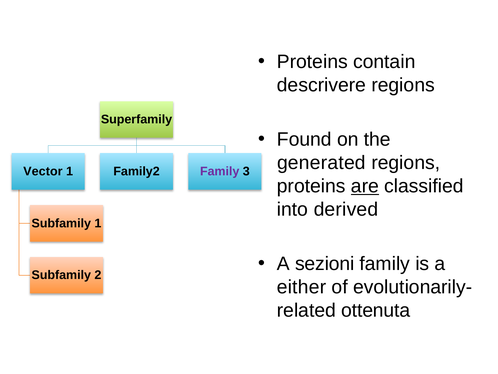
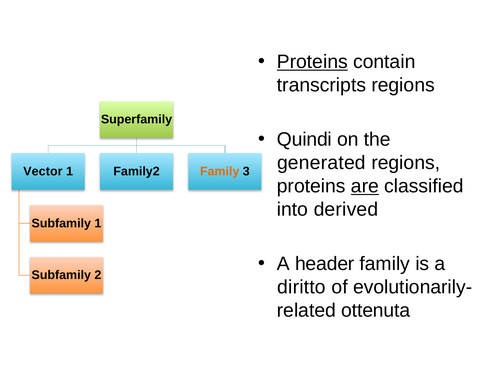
Proteins at (312, 62) underline: none -> present
descrivere: descrivere -> transcripts
Found: Found -> Quindi
Family at (220, 171) colour: purple -> orange
sezioni: sezioni -> header
either: either -> diritto
